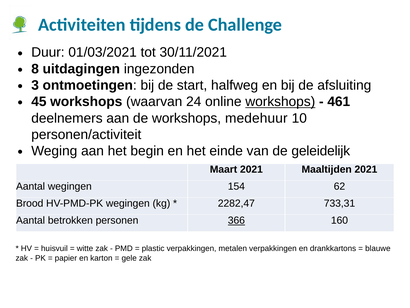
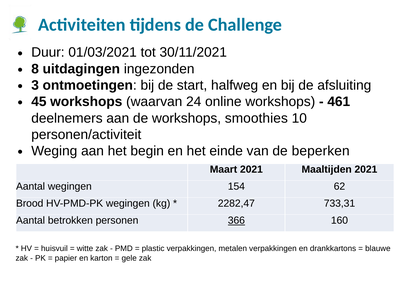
workshops at (280, 102) underline: present -> none
medehuur: medehuur -> smoothies
geleidelijk: geleidelijk -> beperken
